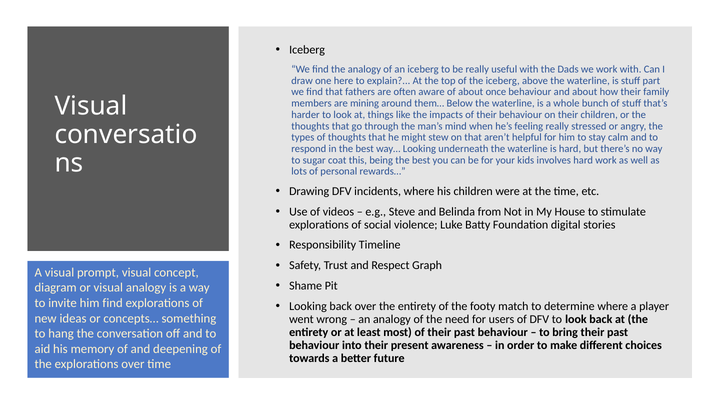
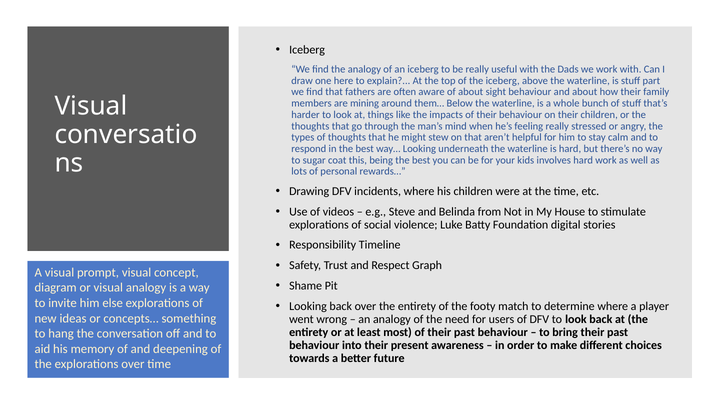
once: once -> sight
him find: find -> else
